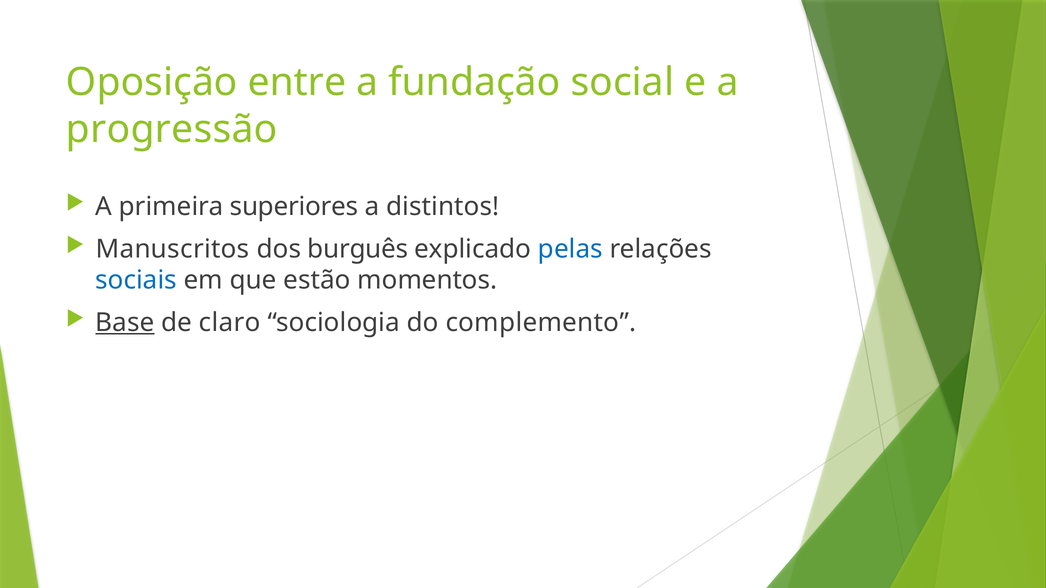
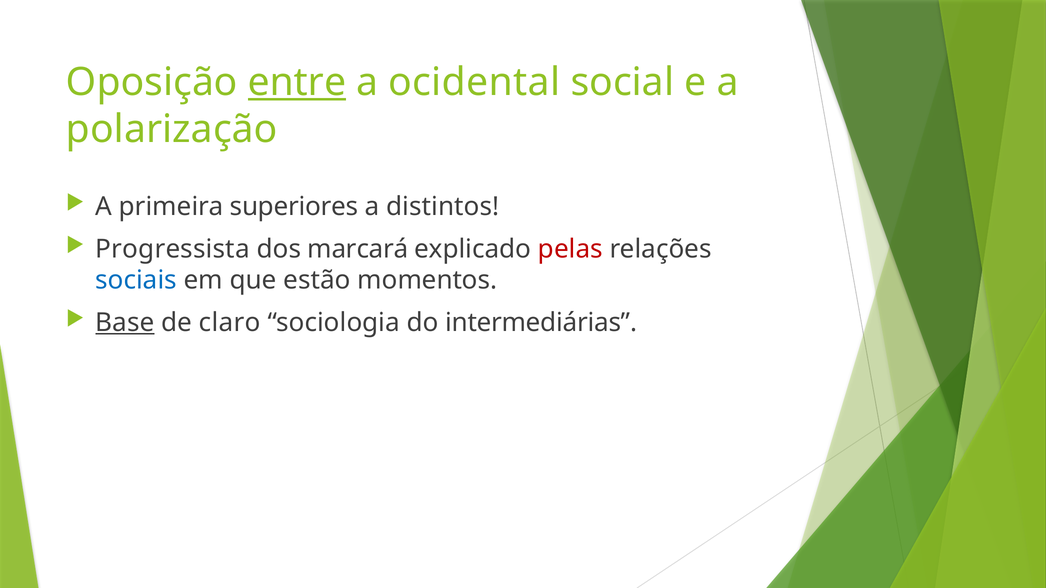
entre underline: none -> present
fundação: fundação -> ocidental
progressão: progressão -> polarização
Manuscritos: Manuscritos -> Progressista
burguês: burguês -> marcará
pelas colour: blue -> red
complemento: complemento -> intermediárias
